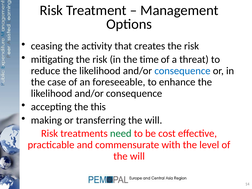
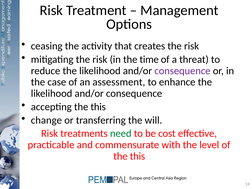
consequence at (182, 71) colour: blue -> purple
foreseeable: foreseeable -> assessment
making: making -> change
will at (137, 156): will -> this
